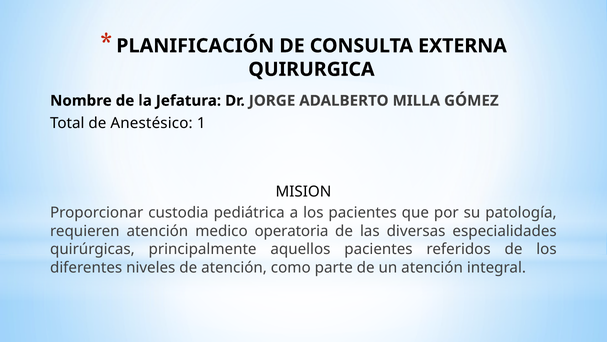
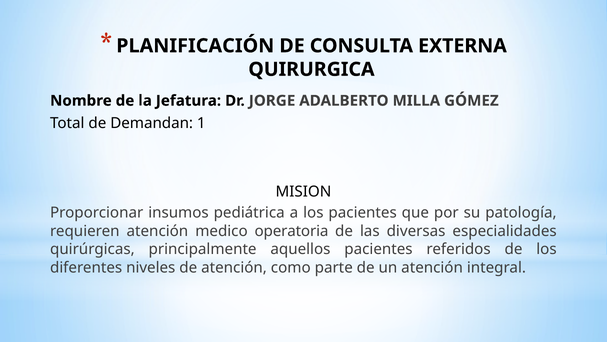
Anestésico: Anestésico -> Demandan
custodia: custodia -> insumos
